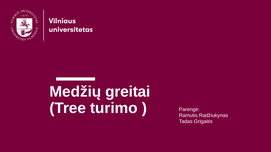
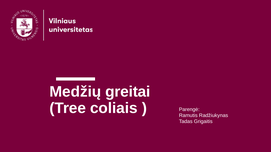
turimo: turimo -> coliais
